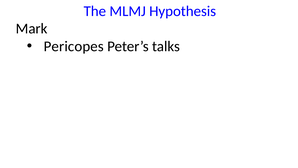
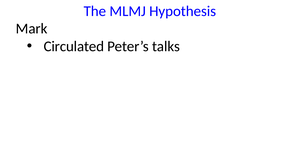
Pericopes: Pericopes -> Circulated
